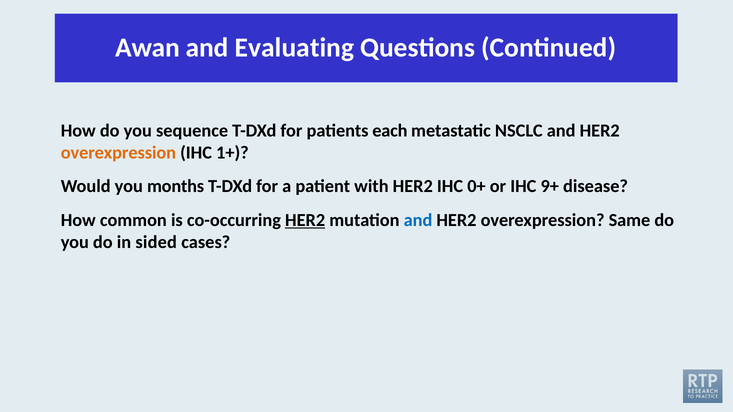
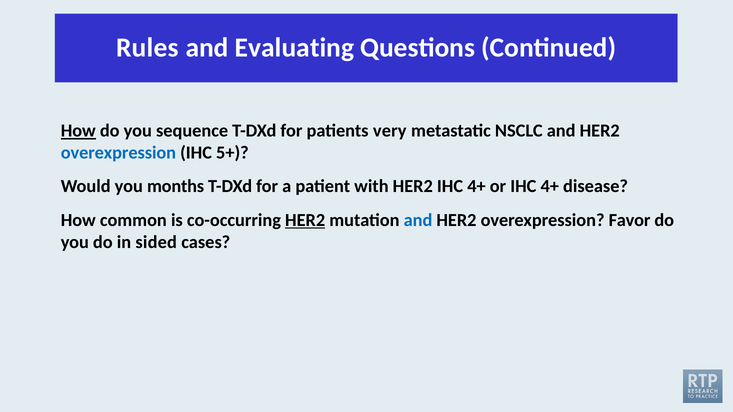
Awan: Awan -> Rules
How at (78, 131) underline: none -> present
each: each -> very
overexpression at (118, 153) colour: orange -> blue
1+: 1+ -> 5+
HER2 IHC 0+: 0+ -> 4+
or IHC 9+: 9+ -> 4+
Same: Same -> Favor
